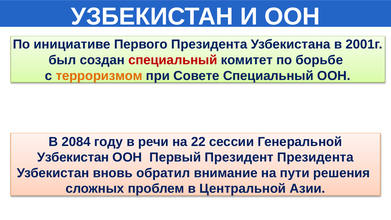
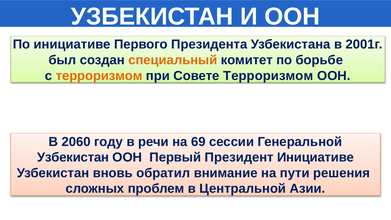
специальный at (173, 60) colour: red -> orange
Совете Специальный: Специальный -> Терроризмом
2084: 2084 -> 2060
22: 22 -> 69
Президент Президента: Президента -> Инициативе
